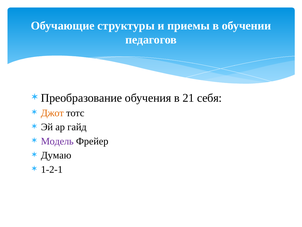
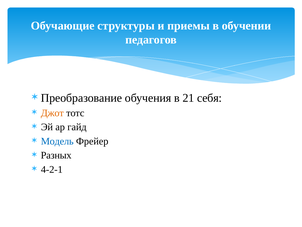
Модель colour: purple -> blue
Думаю: Думаю -> Разных
1-2-1: 1-2-1 -> 4-2-1
